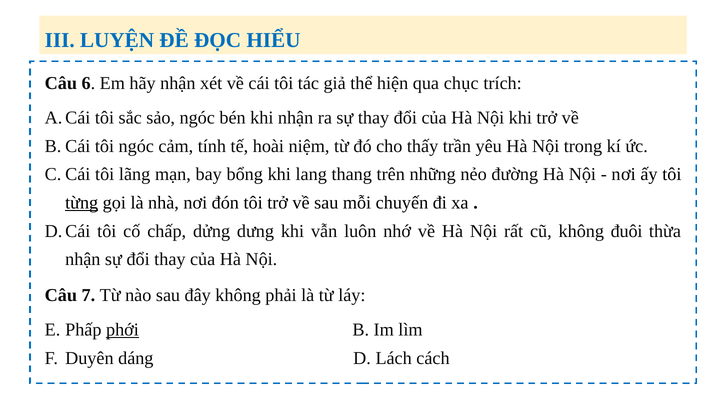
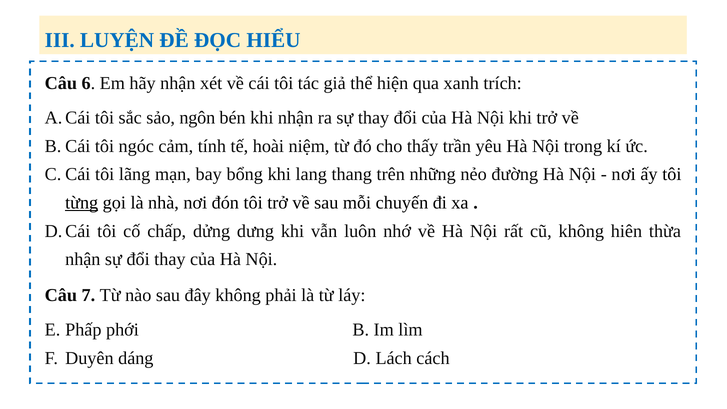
chục: chục -> xanh
sảo ngóc: ngóc -> ngôn
đuôi: đuôi -> hiên
phới underline: present -> none
